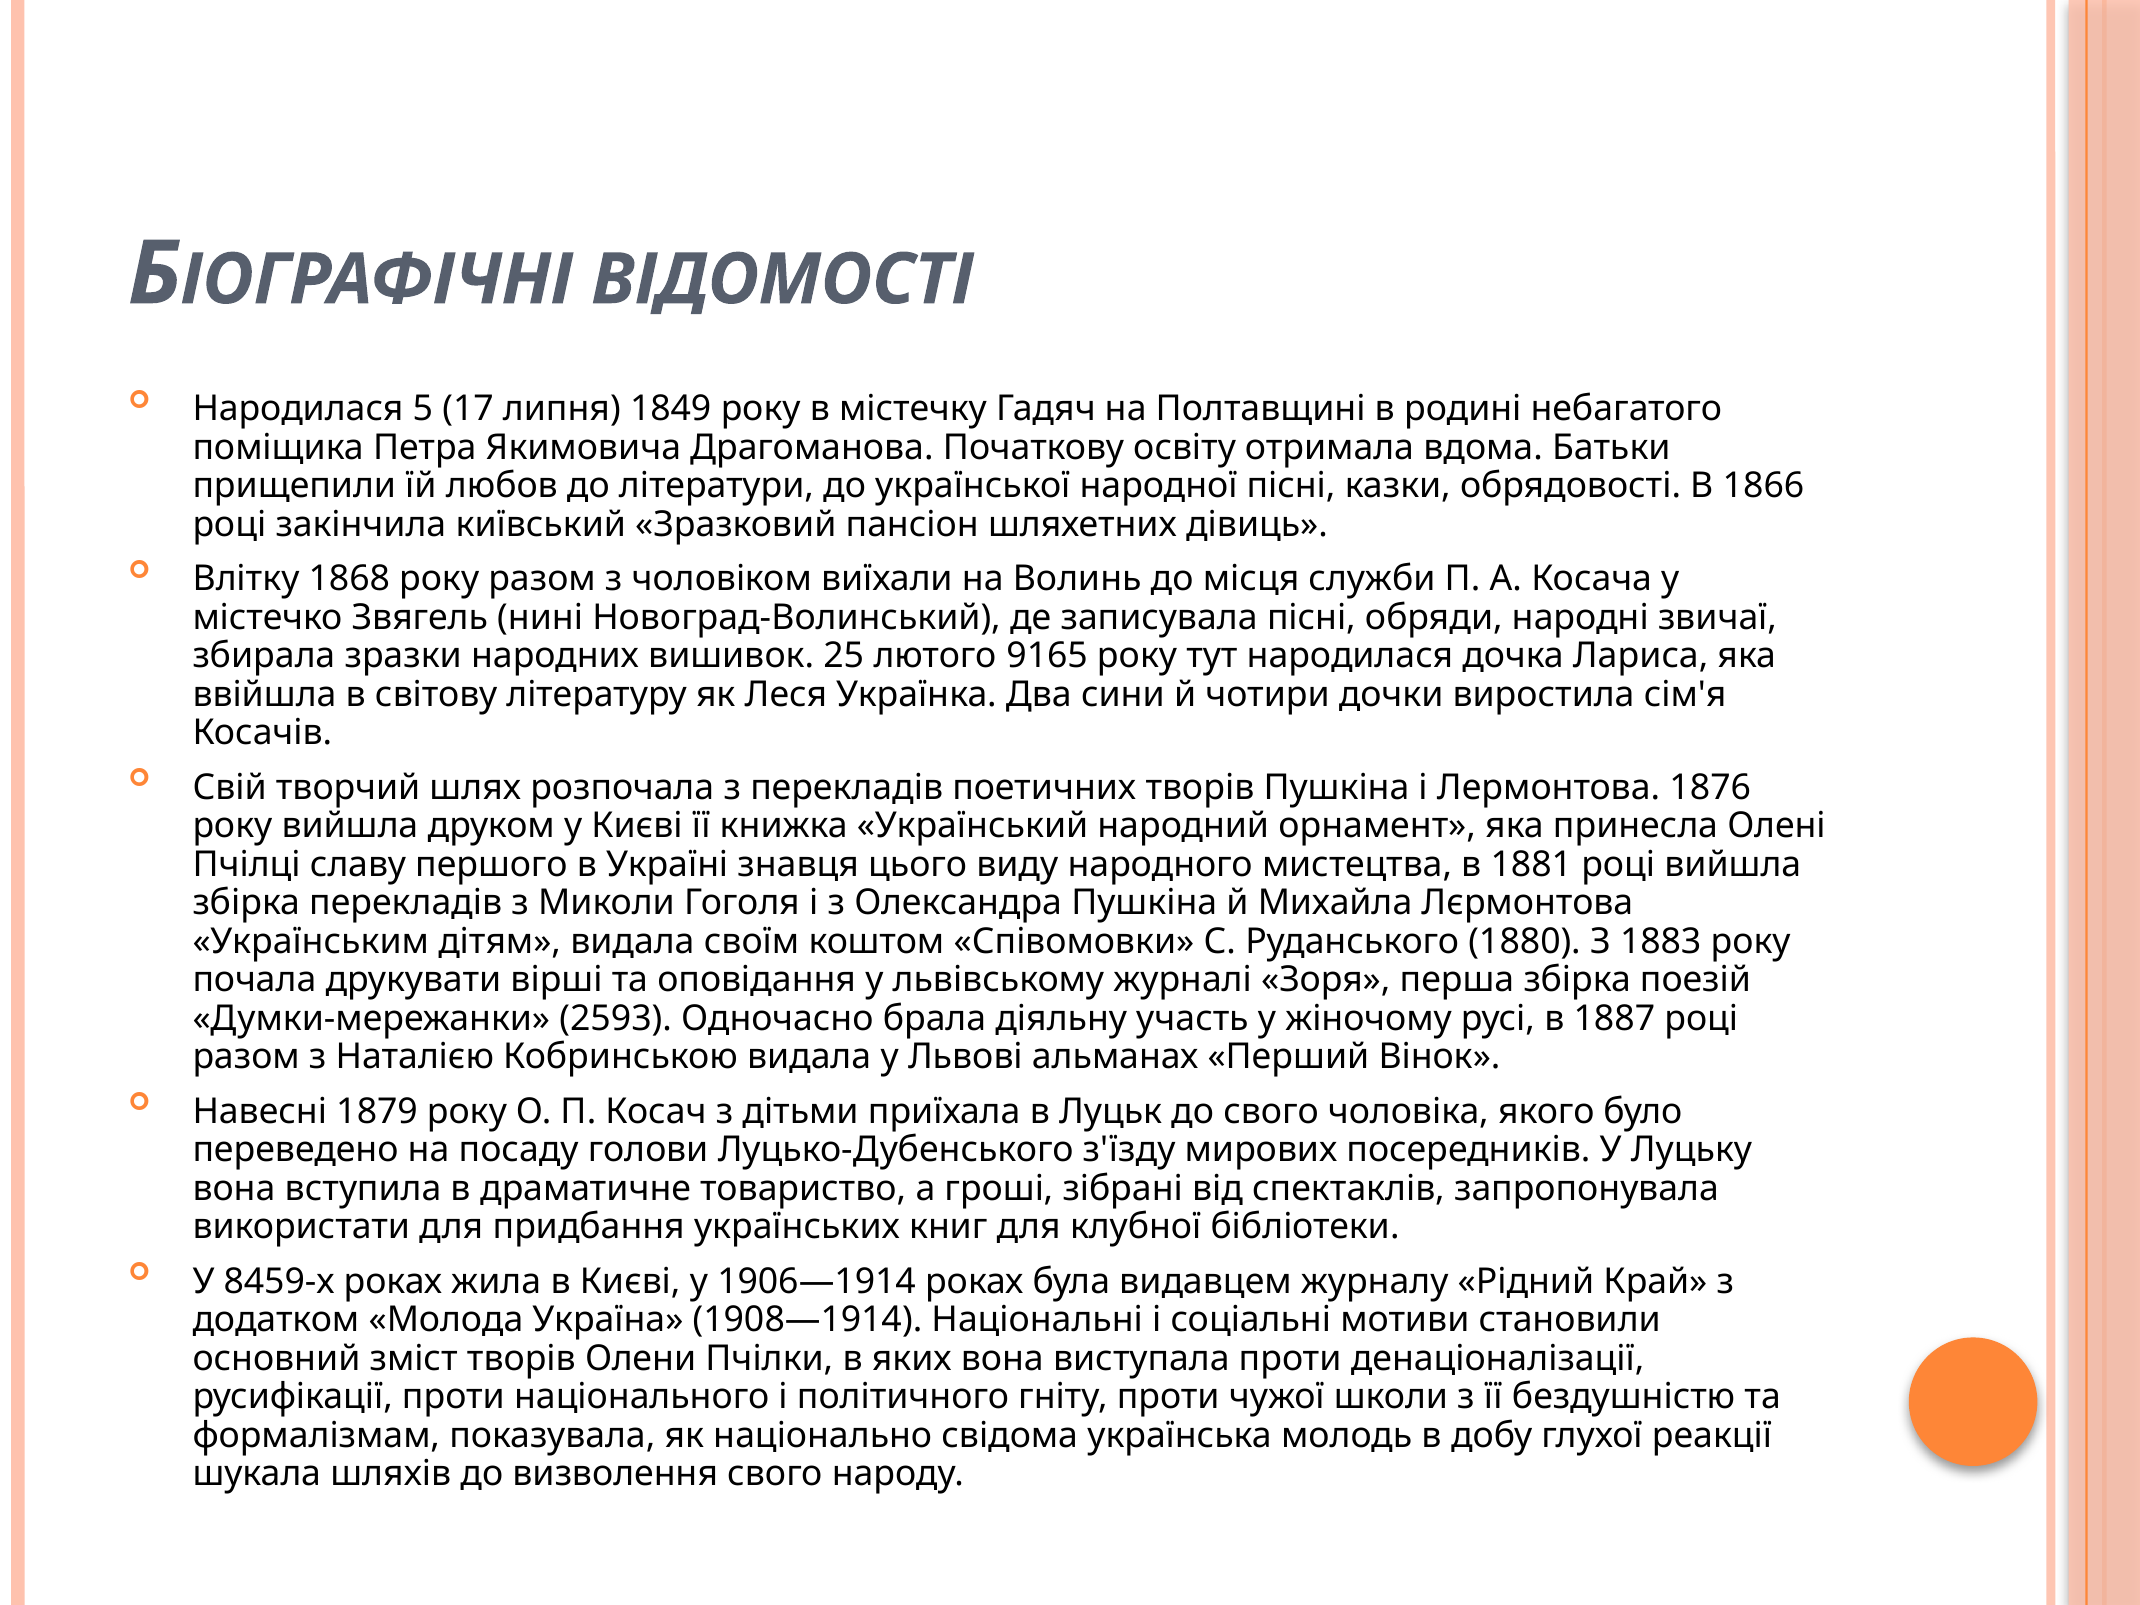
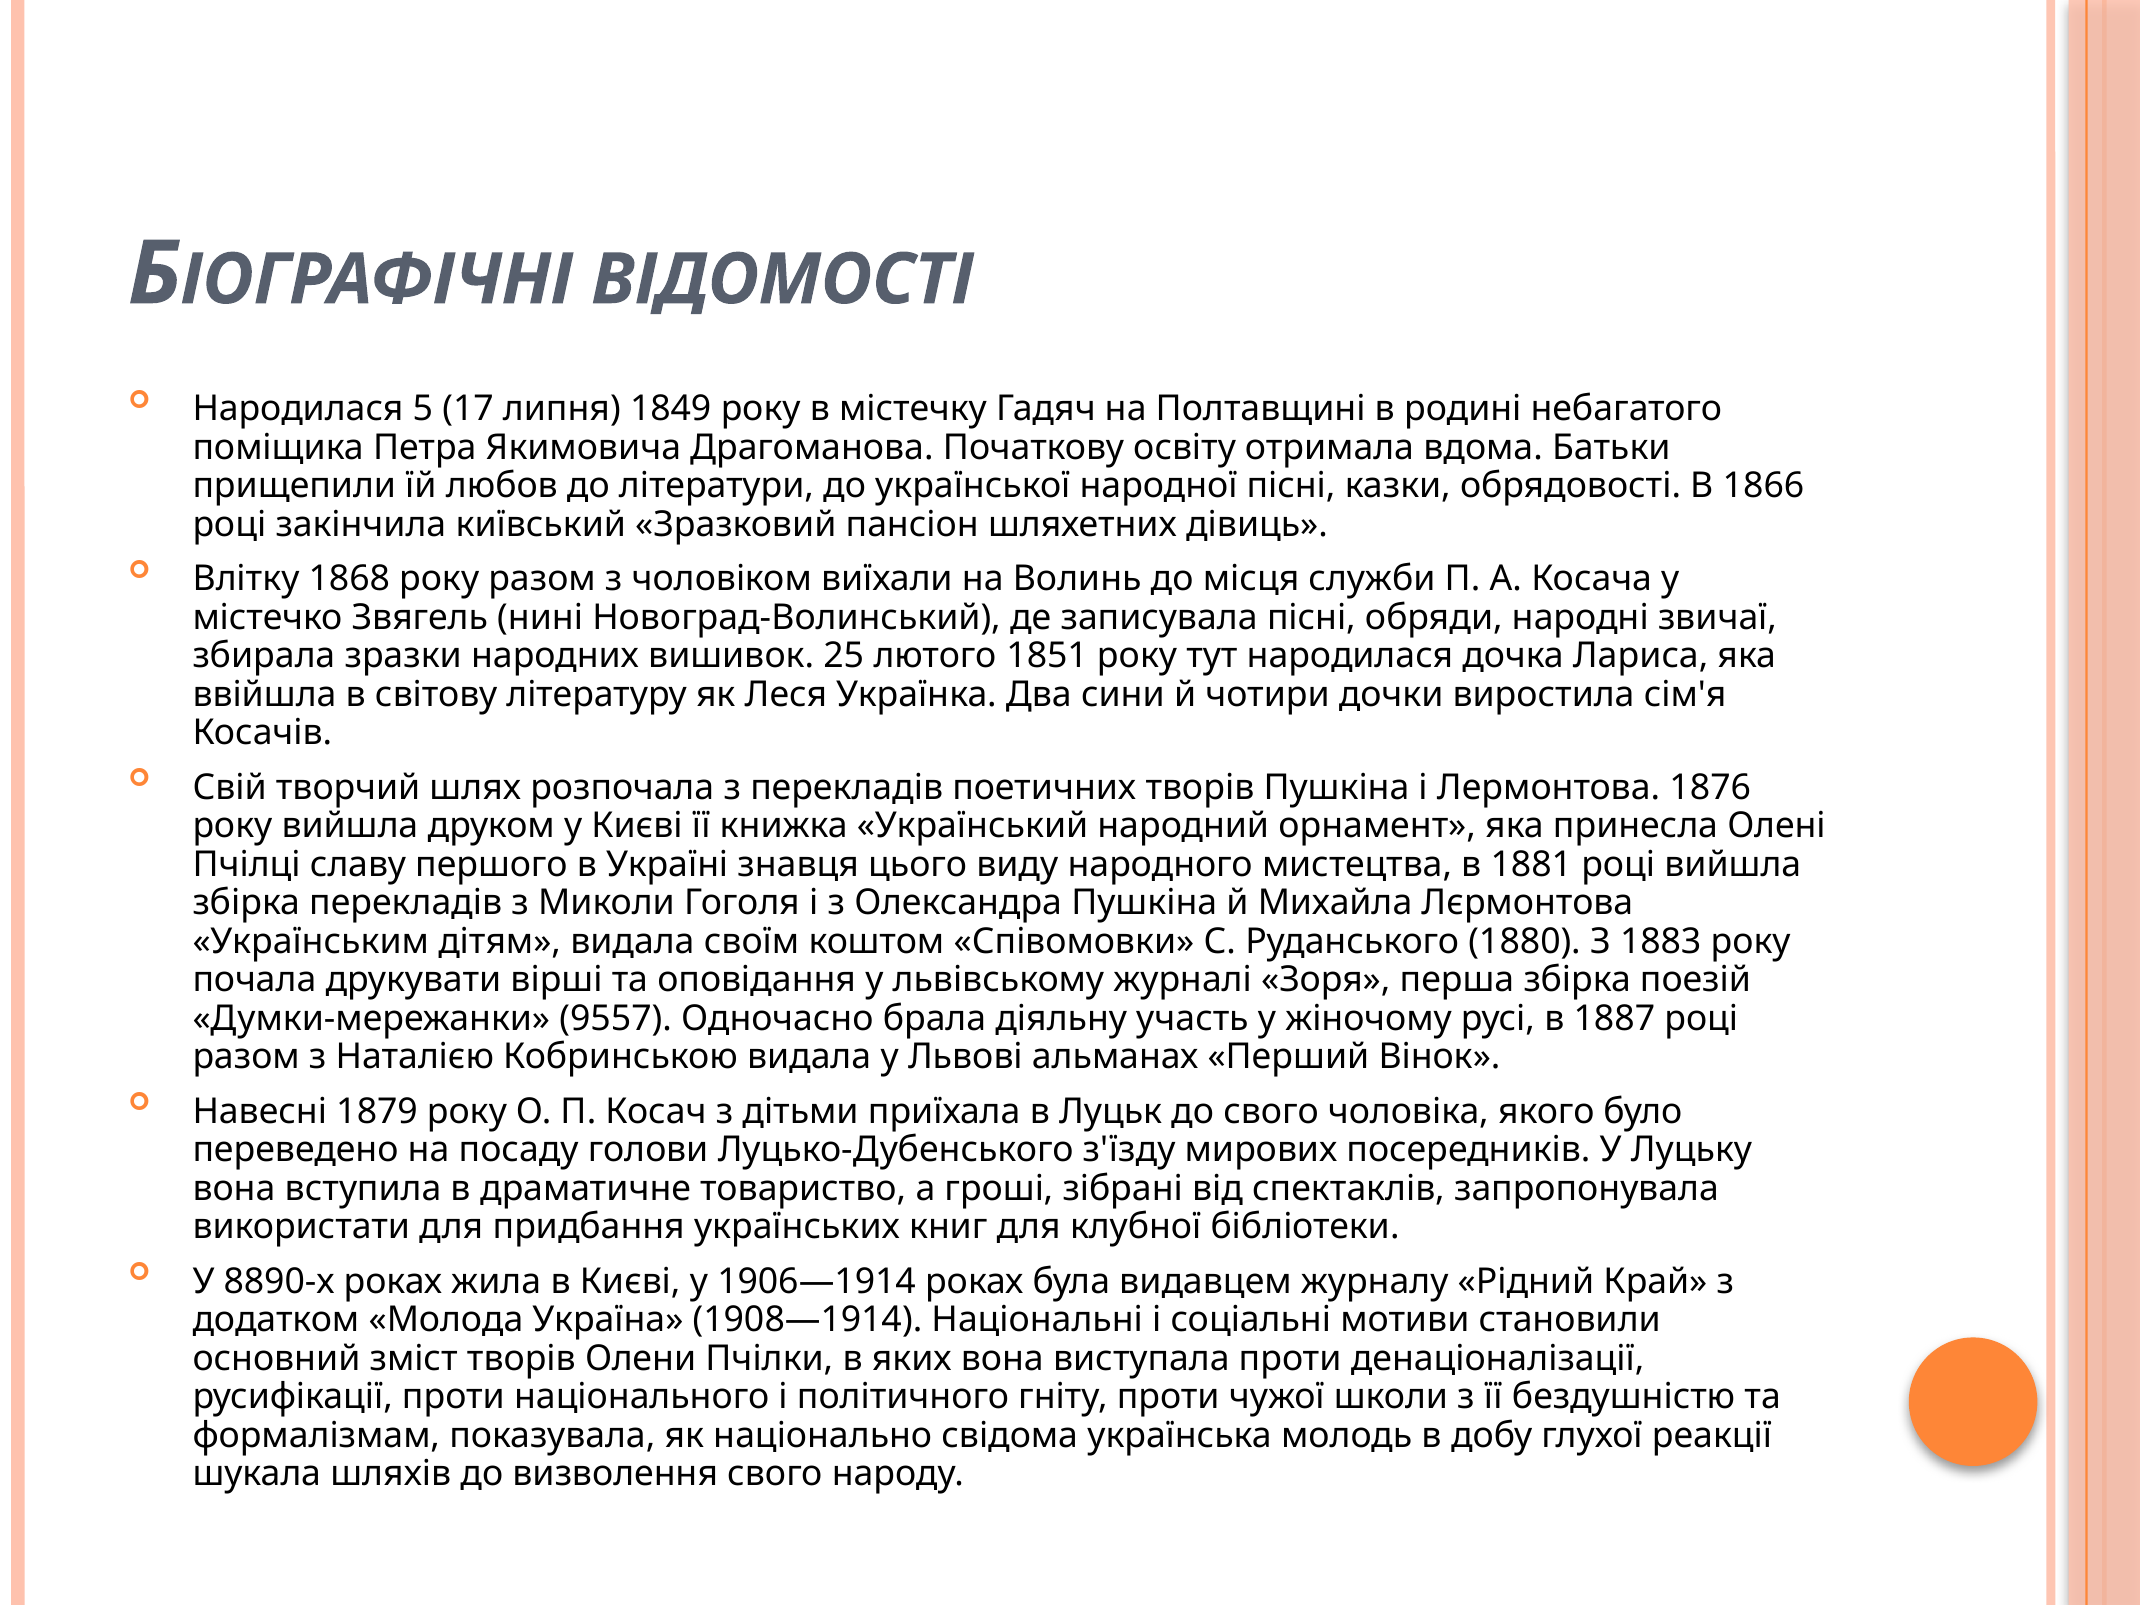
9165: 9165 -> 1851
2593: 2593 -> 9557
8459-х: 8459-х -> 8890-х
